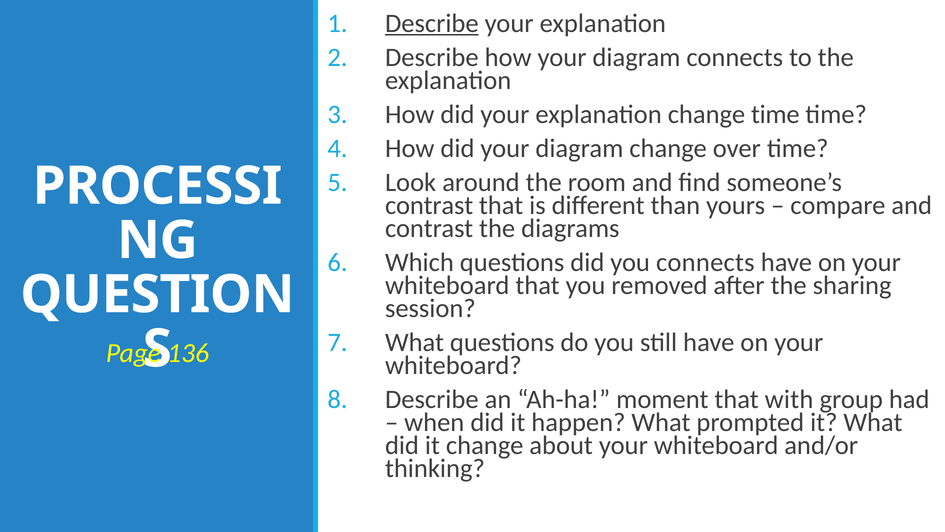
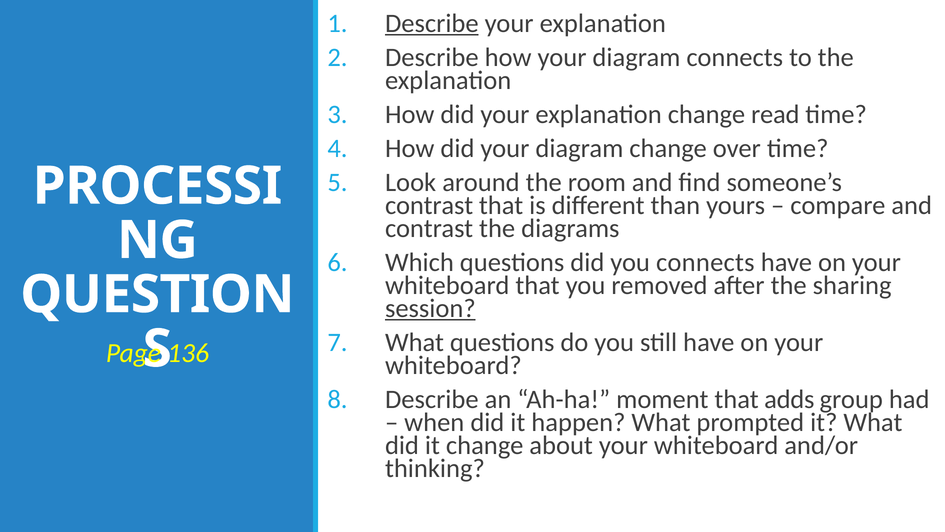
change time: time -> read
session underline: none -> present
with: with -> adds
